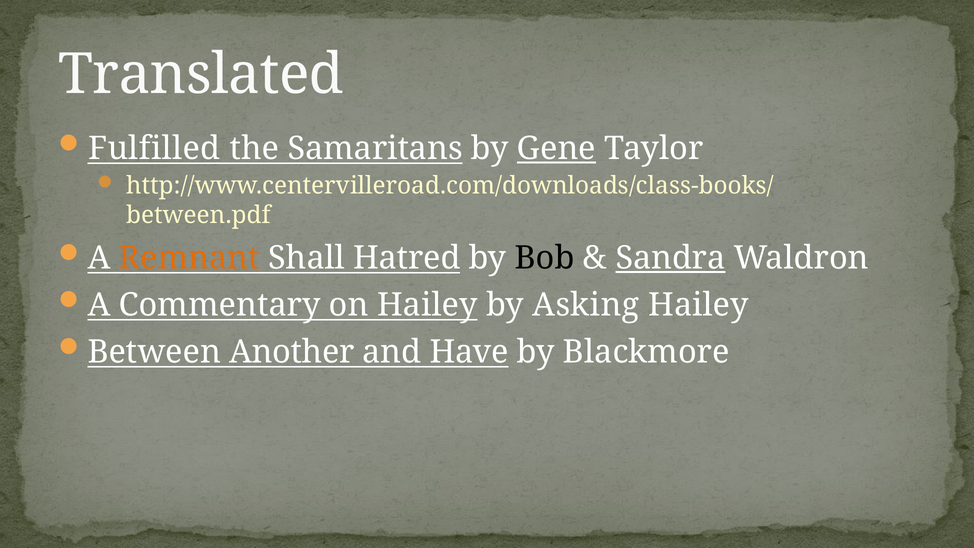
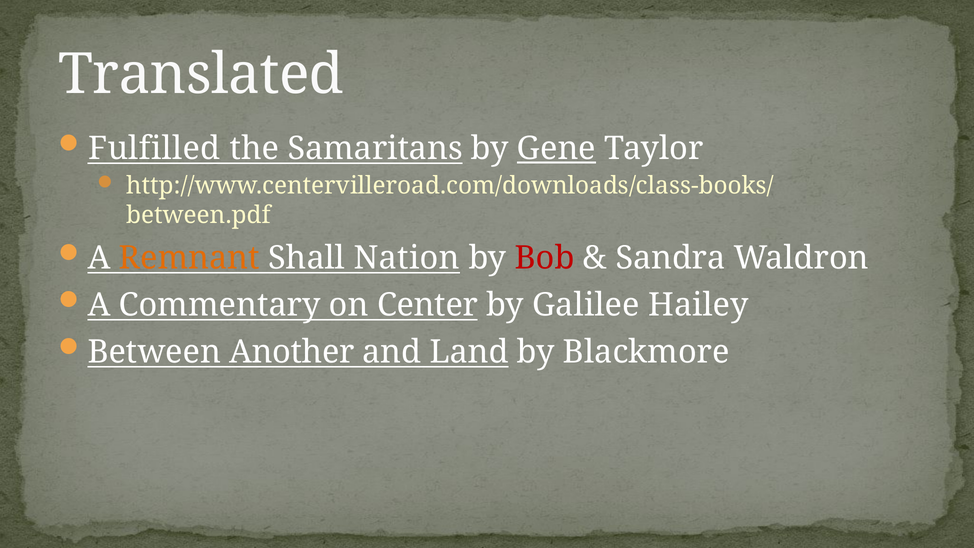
Hatred: Hatred -> Nation
Bob colour: black -> red
Sandra underline: present -> none
on Hailey: Hailey -> Center
Asking: Asking -> Galilee
Have: Have -> Land
